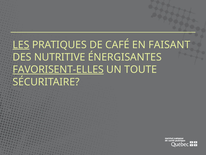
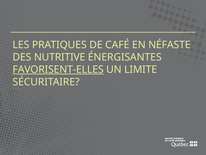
LES underline: present -> none
FAISANT: FAISANT -> NÉFASTE
TOUTE: TOUTE -> LIMITE
